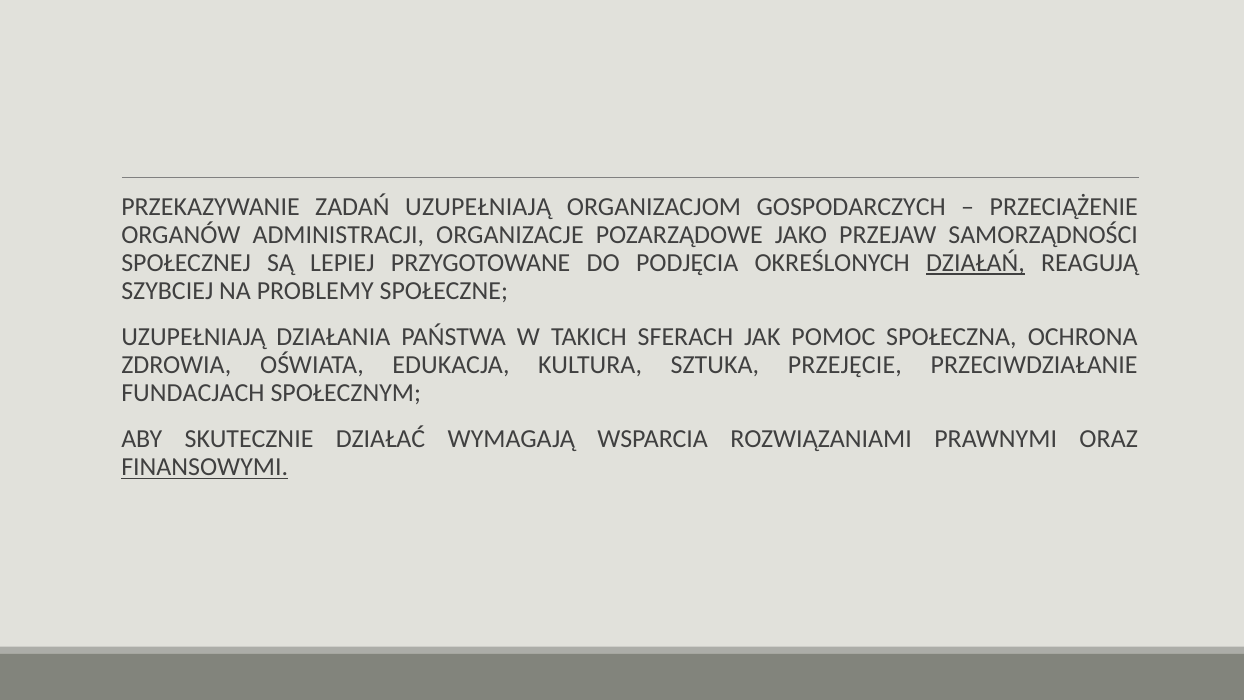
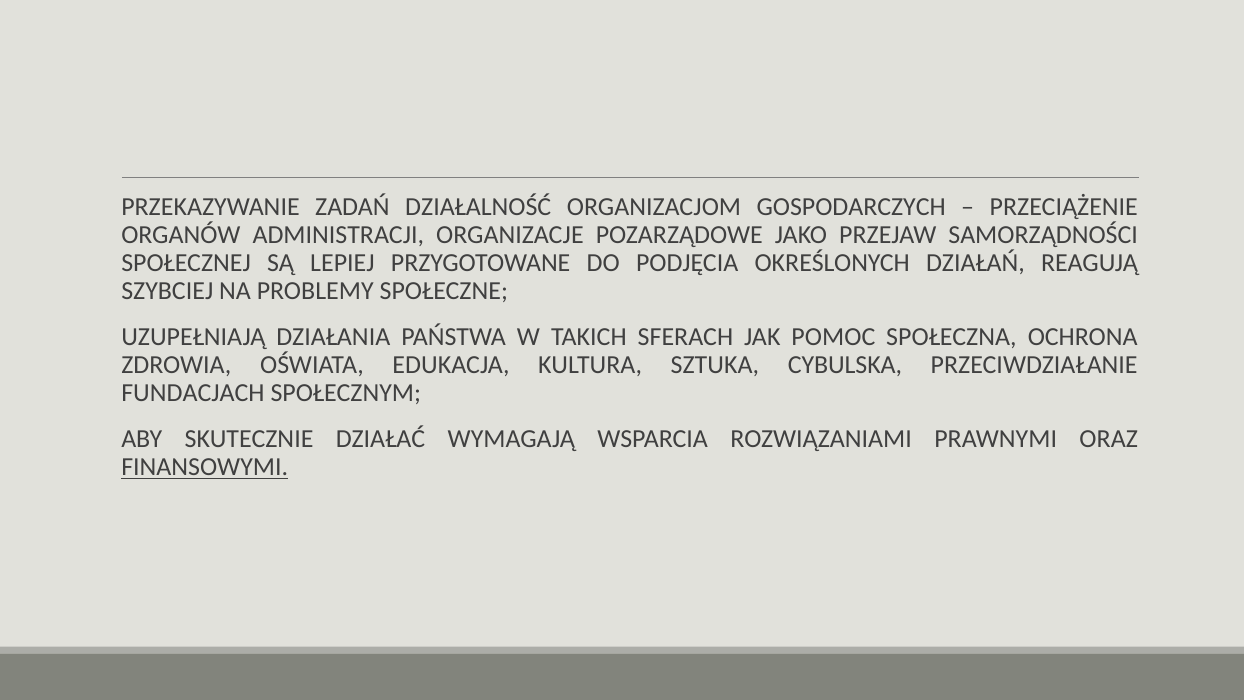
ZADAŃ UZUPEŁNIAJĄ: UZUPEŁNIAJĄ -> DZIAŁALNOŚĆ
DZIAŁAŃ underline: present -> none
PRZEJĘCIE: PRZEJĘCIE -> CYBULSKA
